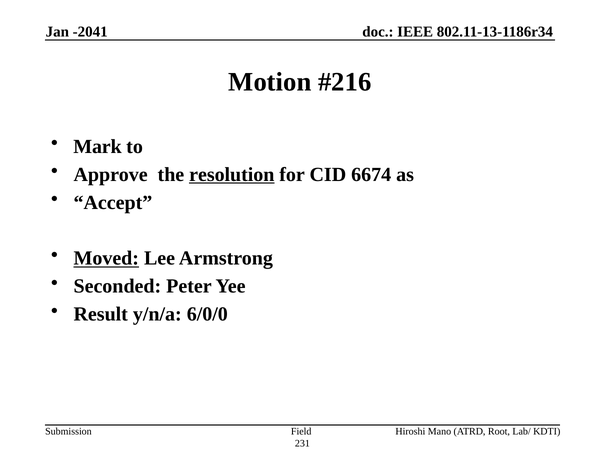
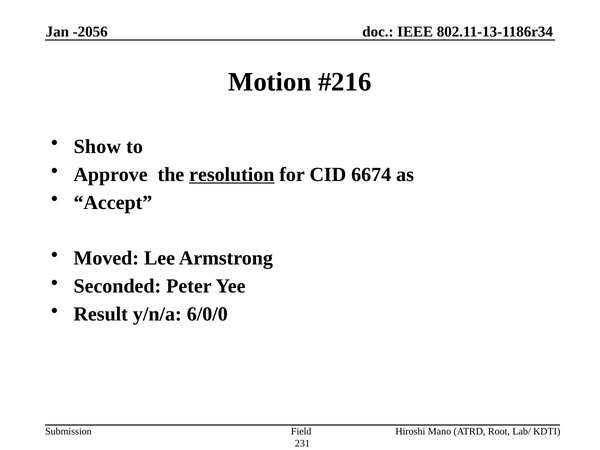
-2041: -2041 -> -2056
Mark: Mark -> Show
Moved underline: present -> none
